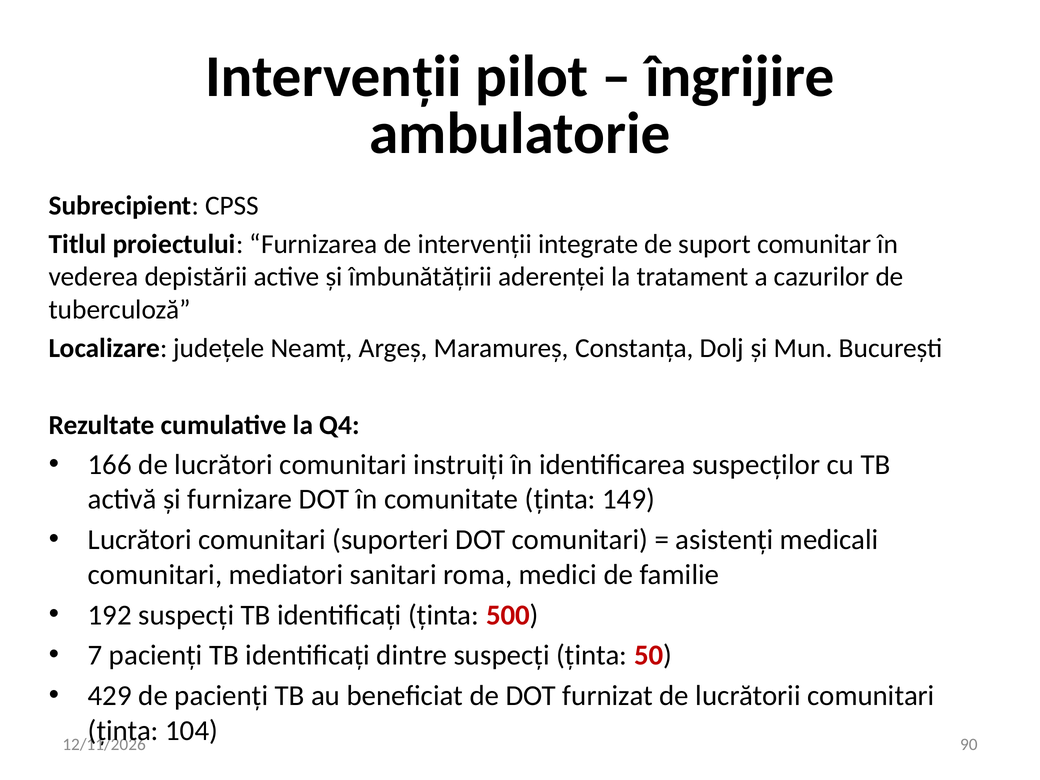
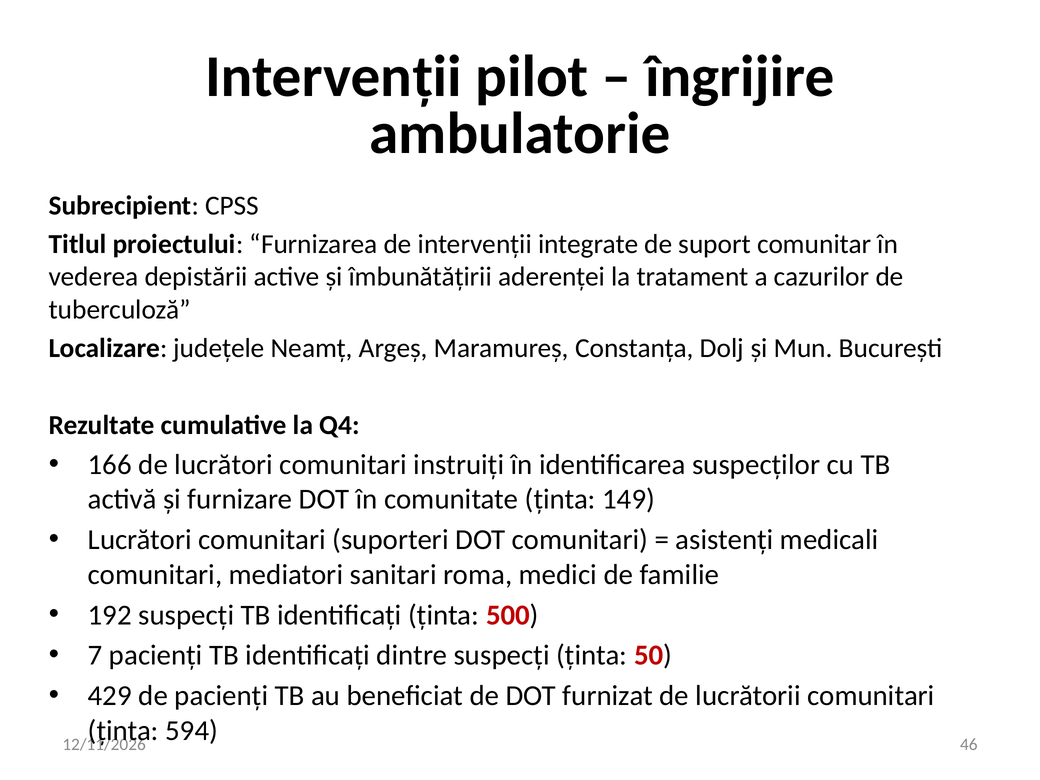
104: 104 -> 594
90: 90 -> 46
